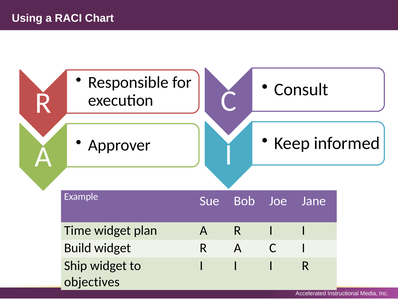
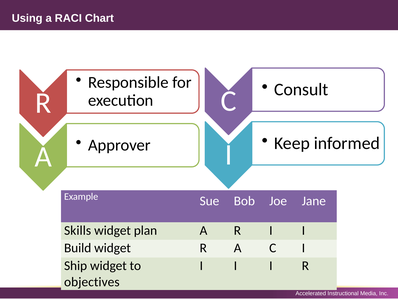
Time: Time -> Skills
